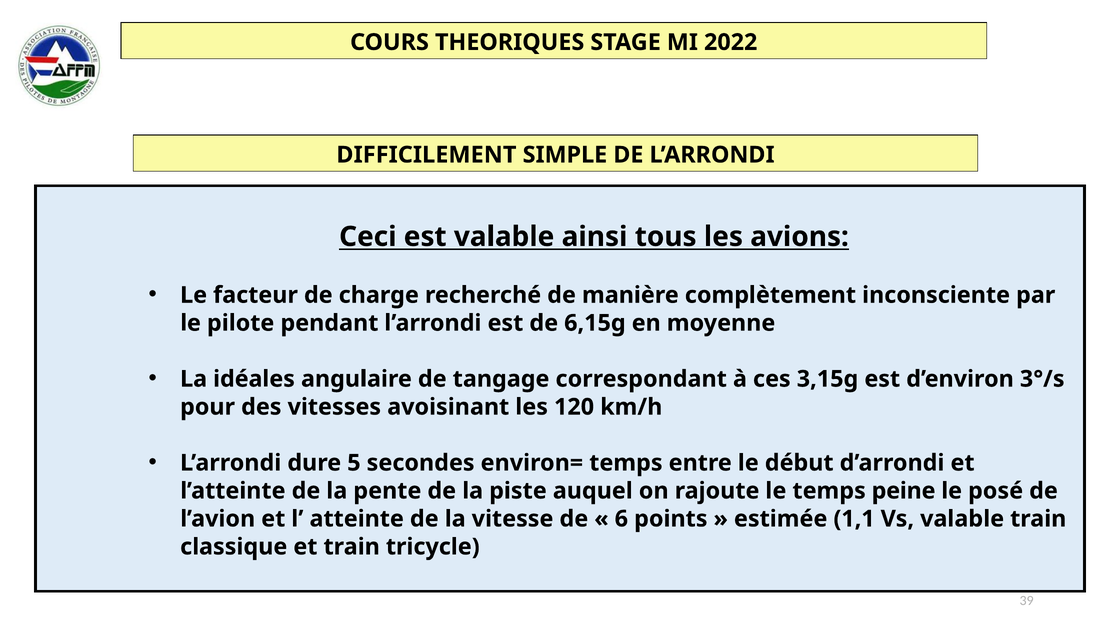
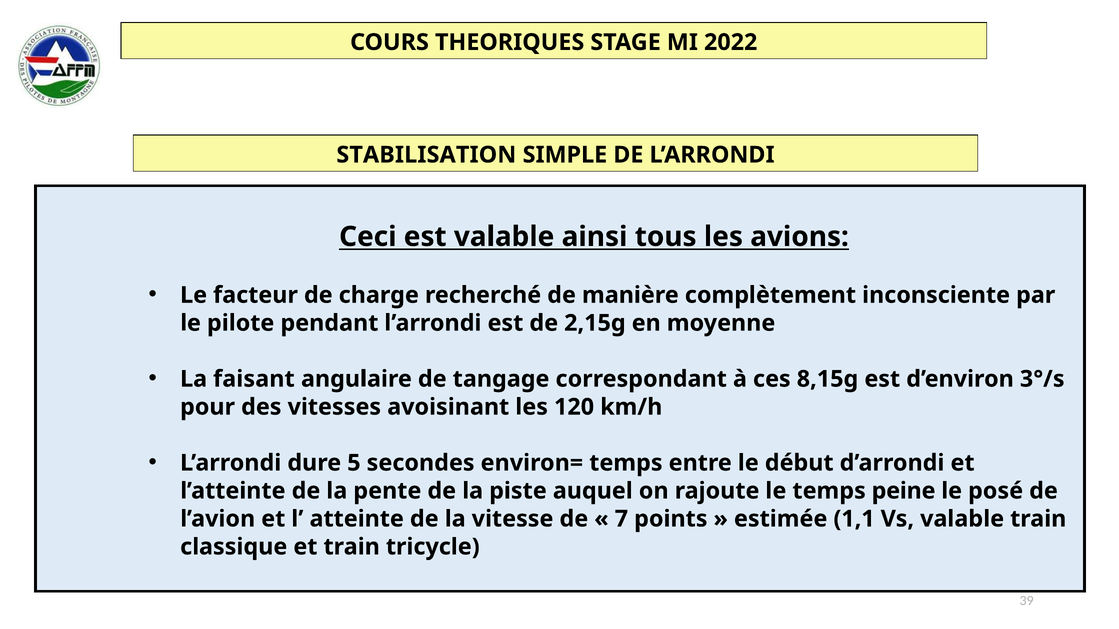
DIFFICILEMENT: DIFFICILEMENT -> STABILISATION
6,15g: 6,15g -> 2,15g
idéales: idéales -> faisant
3,15g: 3,15g -> 8,15g
6: 6 -> 7
